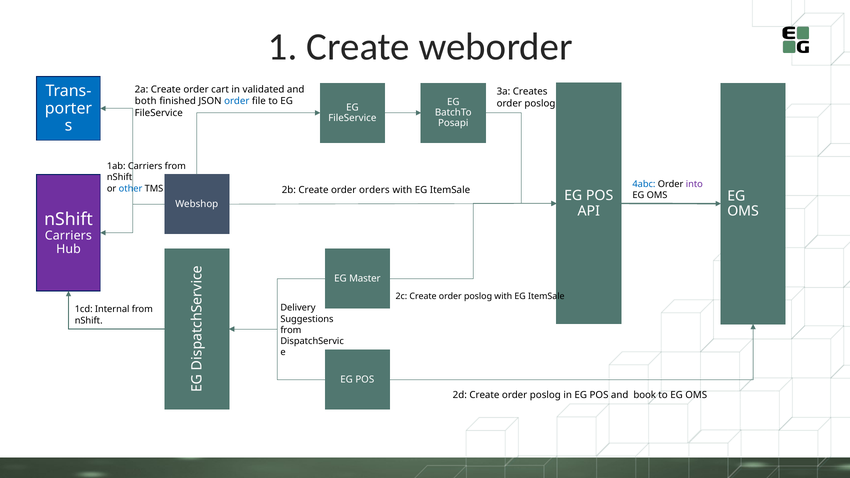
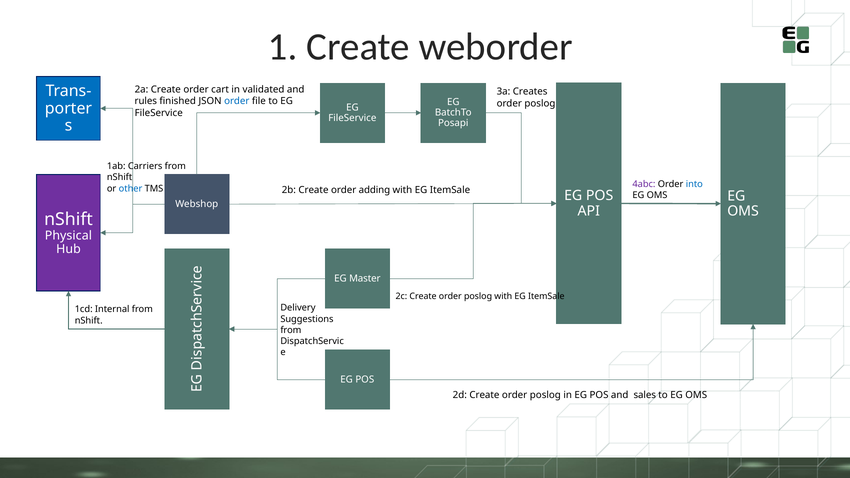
both: both -> rules
4abc colour: blue -> purple
into colour: purple -> blue
orders: orders -> adding
Carriers at (68, 236): Carriers -> Physical
book: book -> sales
